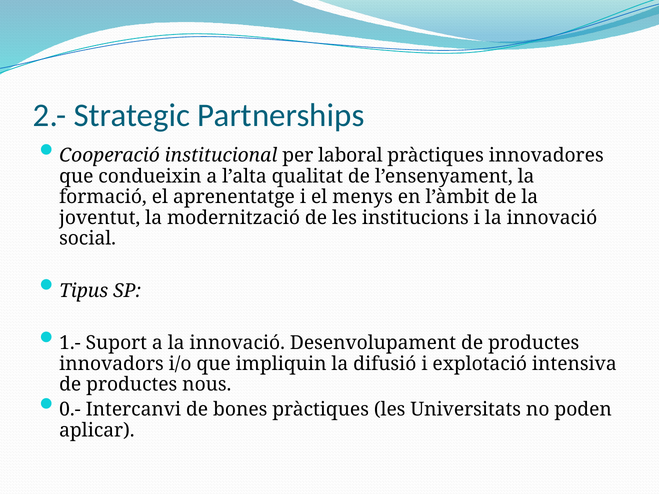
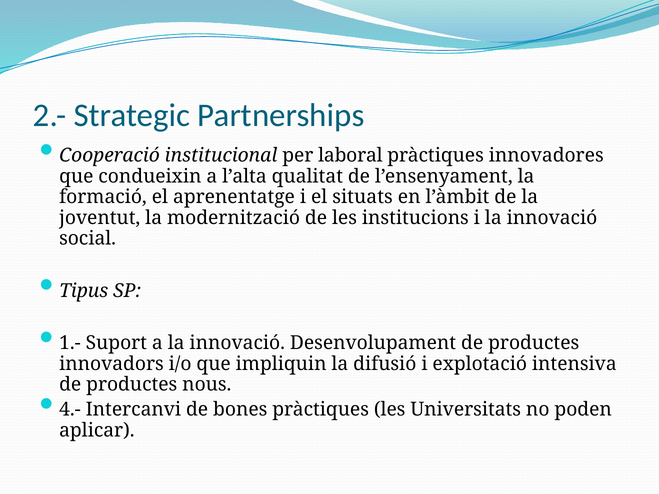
menys: menys -> situats
0.-: 0.- -> 4.-
